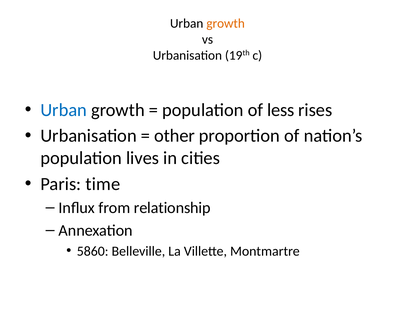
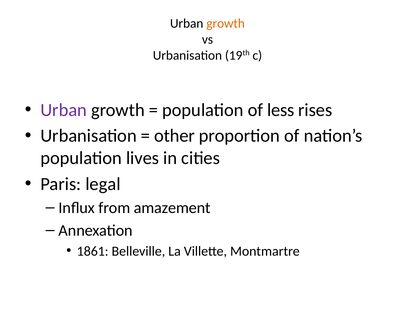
Urban at (64, 110) colour: blue -> purple
time: time -> legal
relationship: relationship -> amazement
5860: 5860 -> 1861
